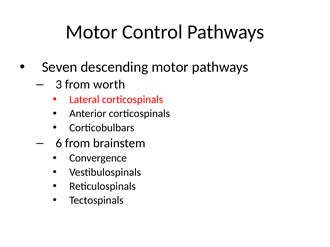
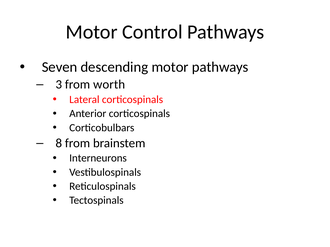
6: 6 -> 8
Convergence: Convergence -> Interneurons
